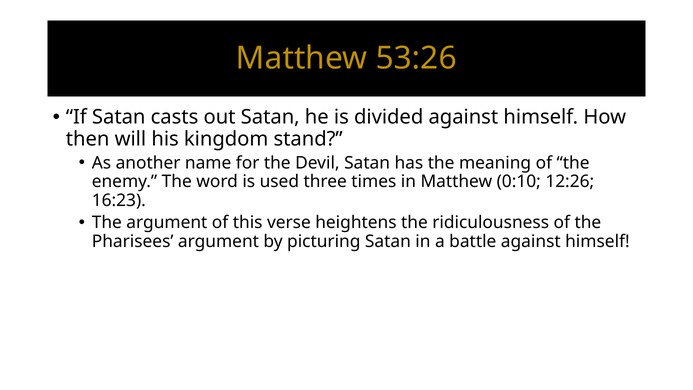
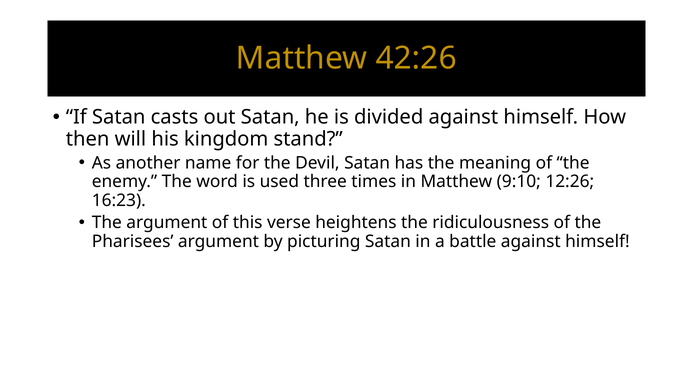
53:26: 53:26 -> 42:26
0:10: 0:10 -> 9:10
